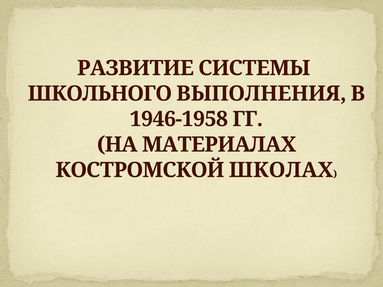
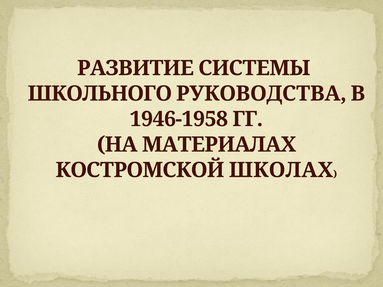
ВЫПОЛНЕНИЯ: ВЫПОЛНЕНИЯ -> РУКОВОДСТВА
